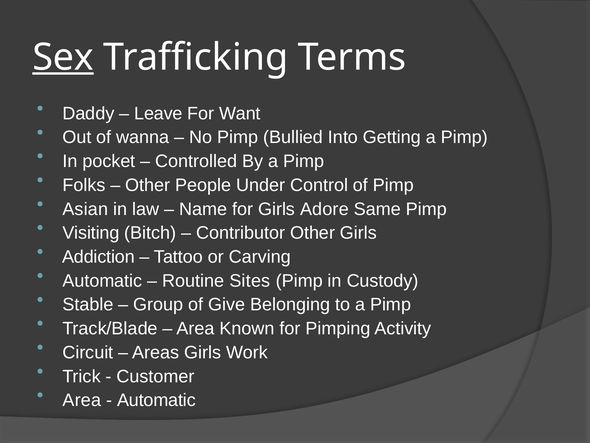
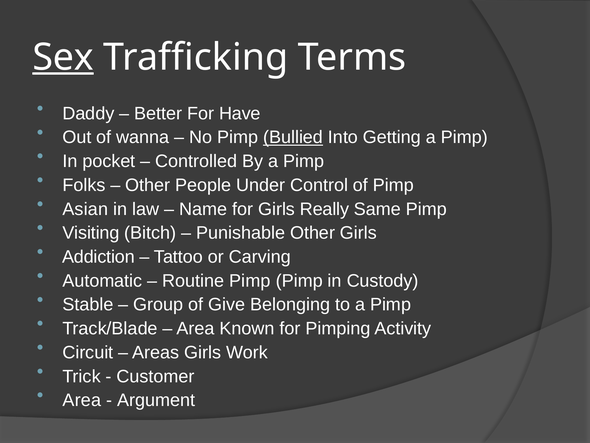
Leave: Leave -> Better
Want: Want -> Have
Bullied underline: none -> present
Adore: Adore -> Really
Contributor: Contributor -> Punishable
Routine Sites: Sites -> Pimp
Automatic at (156, 400): Automatic -> Argument
